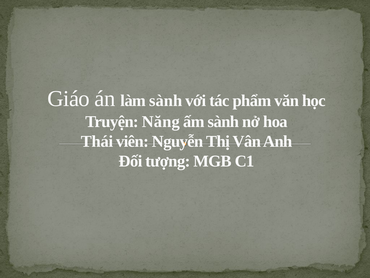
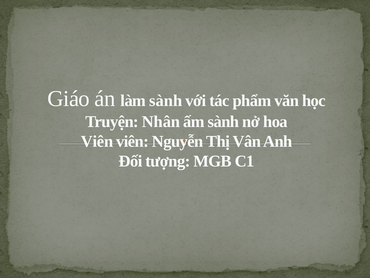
Năng: Năng -> Nhân
Thái at (97, 141): Thái -> Viên
